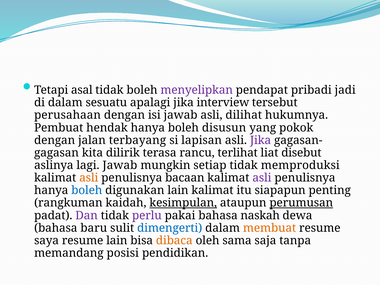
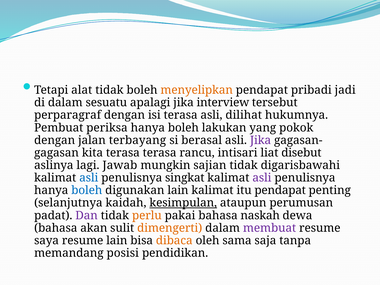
asal: asal -> alat
menyelipkan colour: purple -> orange
perusahaan: perusahaan -> perparagraf
isi jawab: jawab -> terasa
hendak: hendak -> periksa
disusun: disusun -> lakukan
lapisan: lapisan -> berasal
kita dilirik: dilirik -> terasa
terlihat: terlihat -> intisari
setiap: setiap -> sajian
memproduksi: memproduksi -> digarisbawahi
asli at (89, 178) colour: orange -> blue
bacaan: bacaan -> singkat
itu siapapun: siapapun -> pendapat
rangkuman: rangkuman -> selanjutnya
perumusan underline: present -> none
perlu colour: purple -> orange
baru: baru -> akan
dimengerti colour: blue -> orange
membuat colour: orange -> purple
